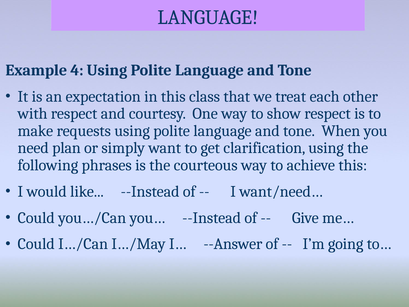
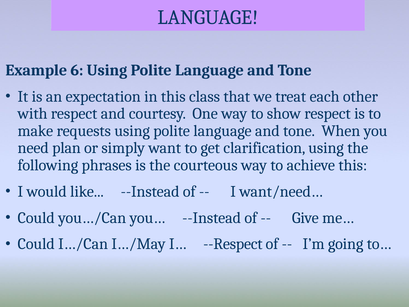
4: 4 -> 6
--Answer: --Answer -> --Respect
